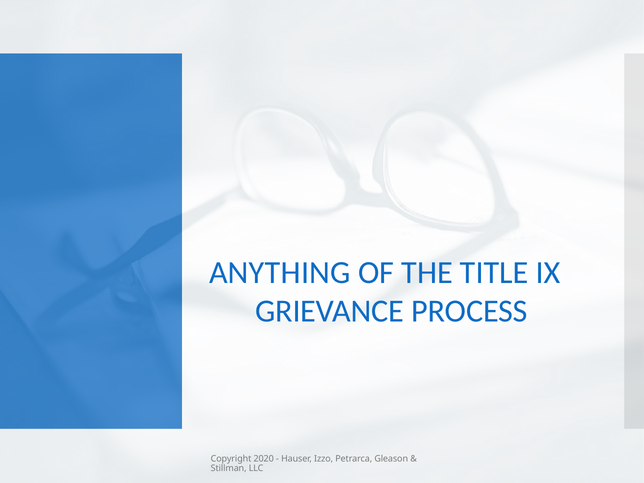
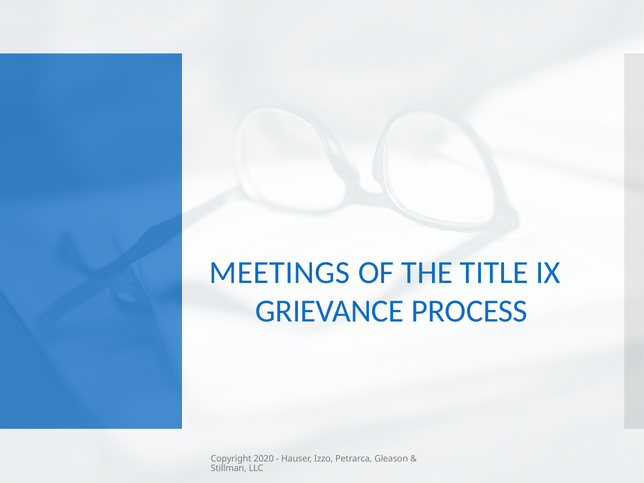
ANYTHING: ANYTHING -> MEETINGS
